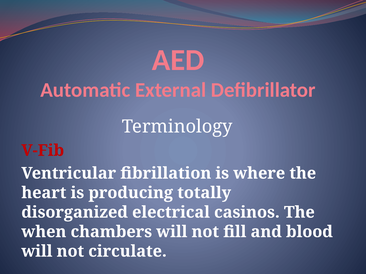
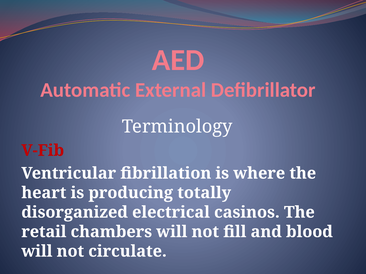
when: when -> retail
